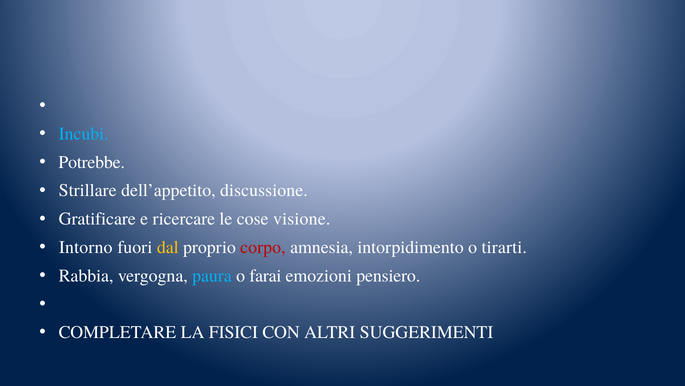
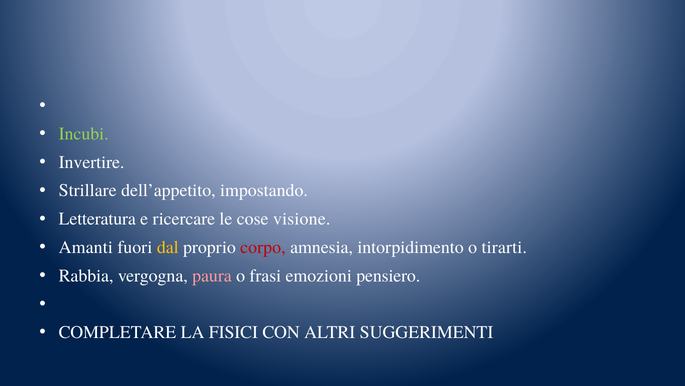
Incubi colour: light blue -> light green
Potrebbe: Potrebbe -> Invertire
discussione: discussione -> impostando
Gratificare: Gratificare -> Letteratura
Intorno: Intorno -> Amanti
paura colour: light blue -> pink
farai: farai -> frasi
